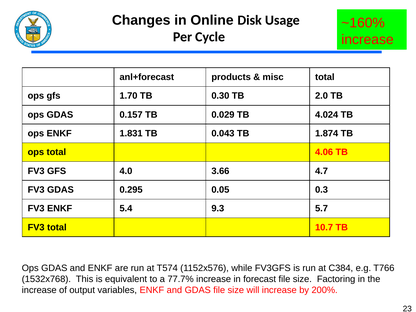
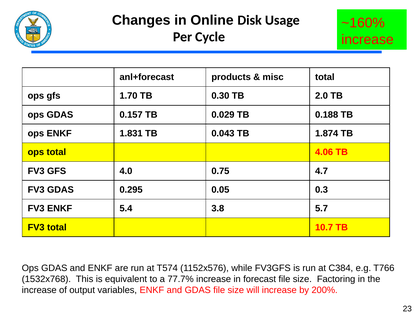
4.024: 4.024 -> 0.188
3.66: 3.66 -> 0.75
9.3: 9.3 -> 3.8
